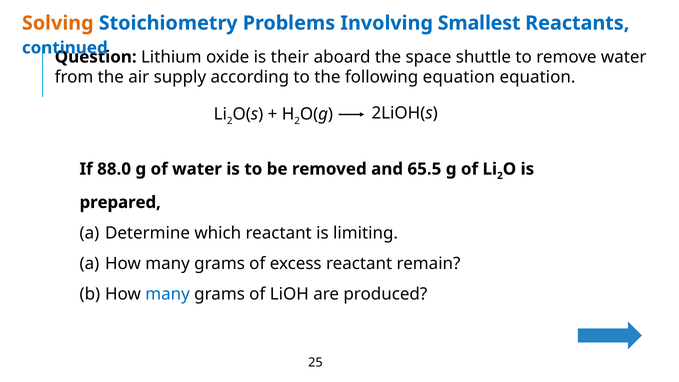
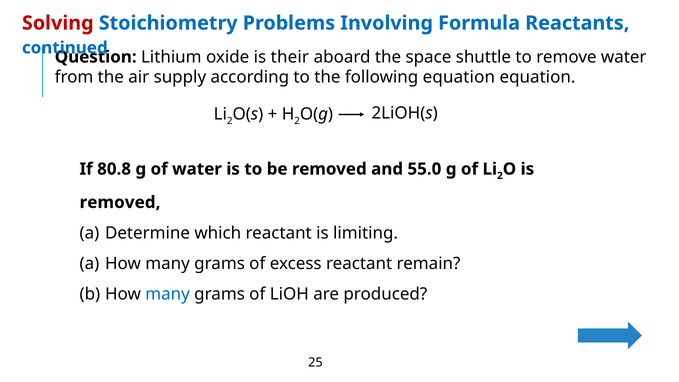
Solving colour: orange -> red
Smallest: Smallest -> Formula
88.0: 88.0 -> 80.8
65.5: 65.5 -> 55.0
prepared at (120, 202): prepared -> removed
